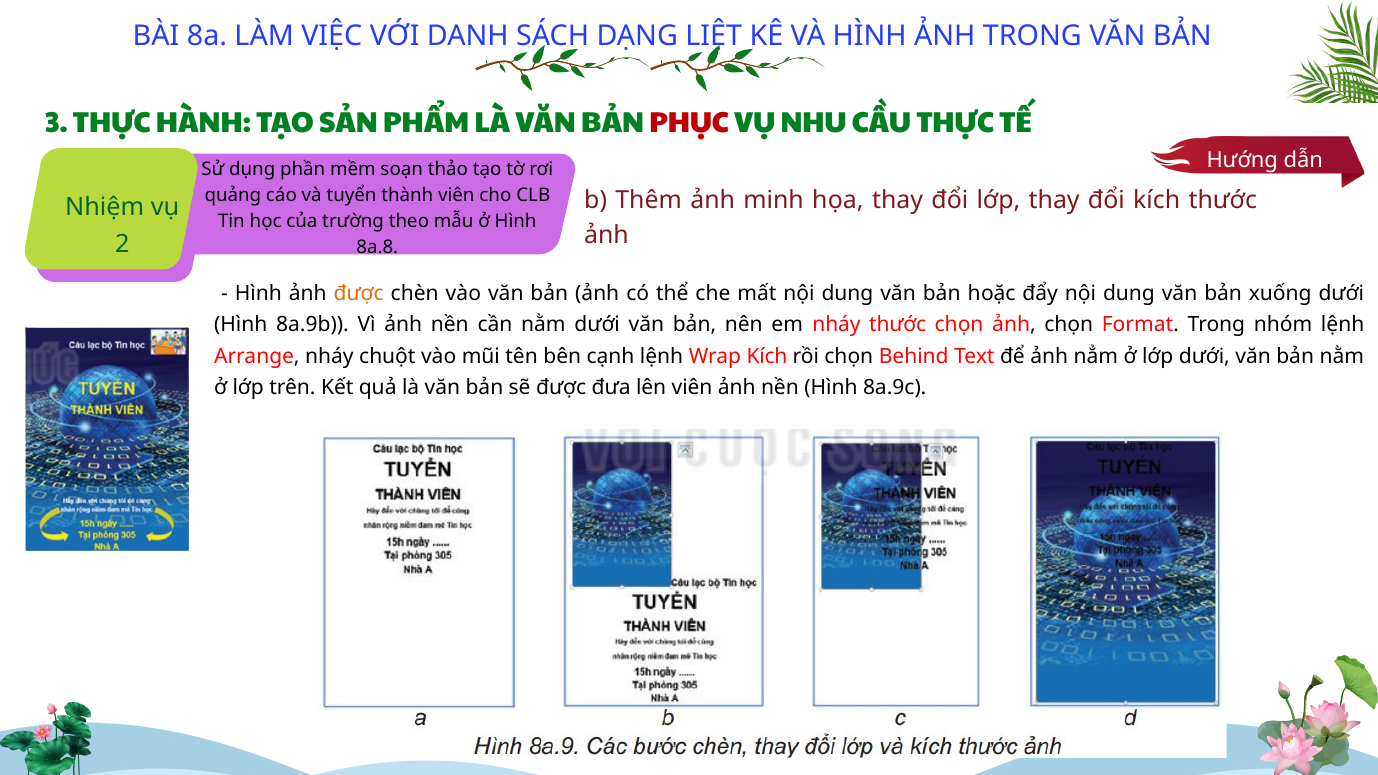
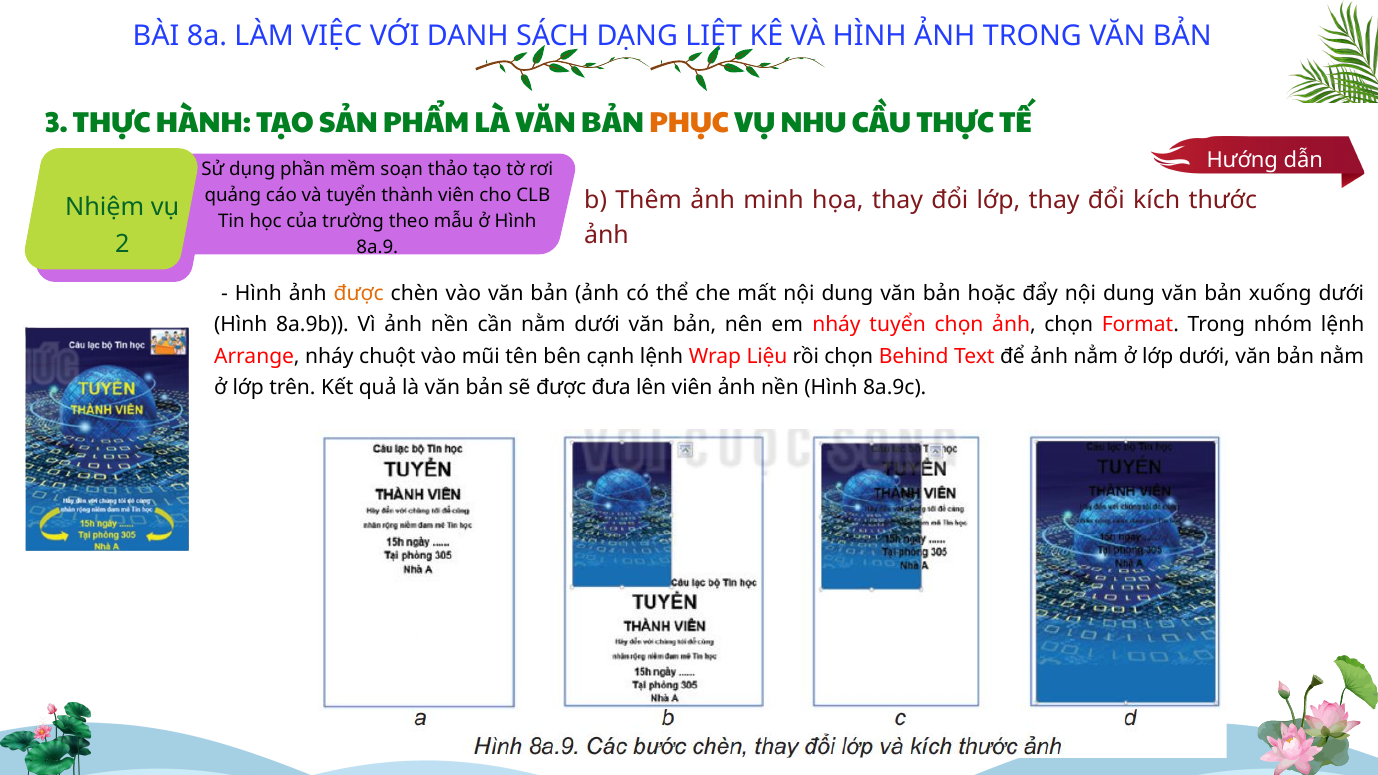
PHỤC colour: red -> orange
8a.8: 8a.8 -> 8a.9
nháy thước: thước -> tuyển
Wrap Kích: Kích -> Liệu
